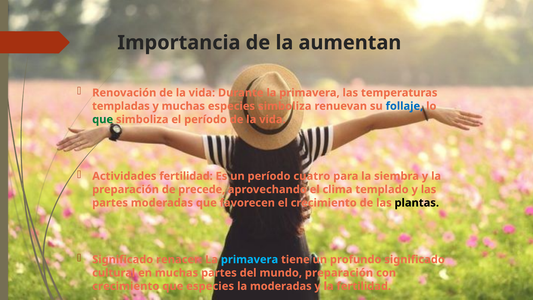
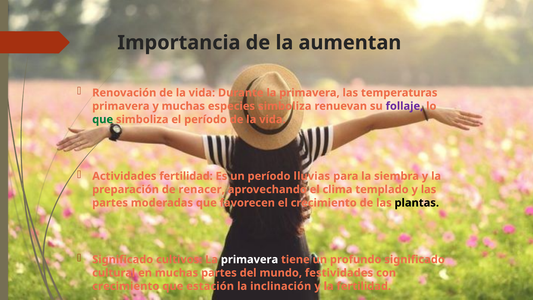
templadas at (121, 106): templadas -> primavera
follaje colour: blue -> purple
cuatro: cuatro -> lluvias
precede: precede -> renacer
renacer: renacer -> cultivos
primavera at (250, 259) colour: light blue -> white
mundo preparación: preparación -> festividades
que especies: especies -> estación
la moderadas: moderadas -> inclinación
